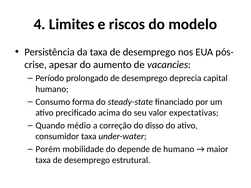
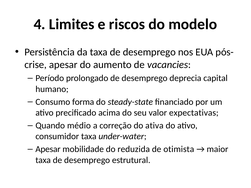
disso: disso -> ativa
Porém at (48, 149): Porém -> Apesar
depende: depende -> reduzida
de humano: humano -> otimista
